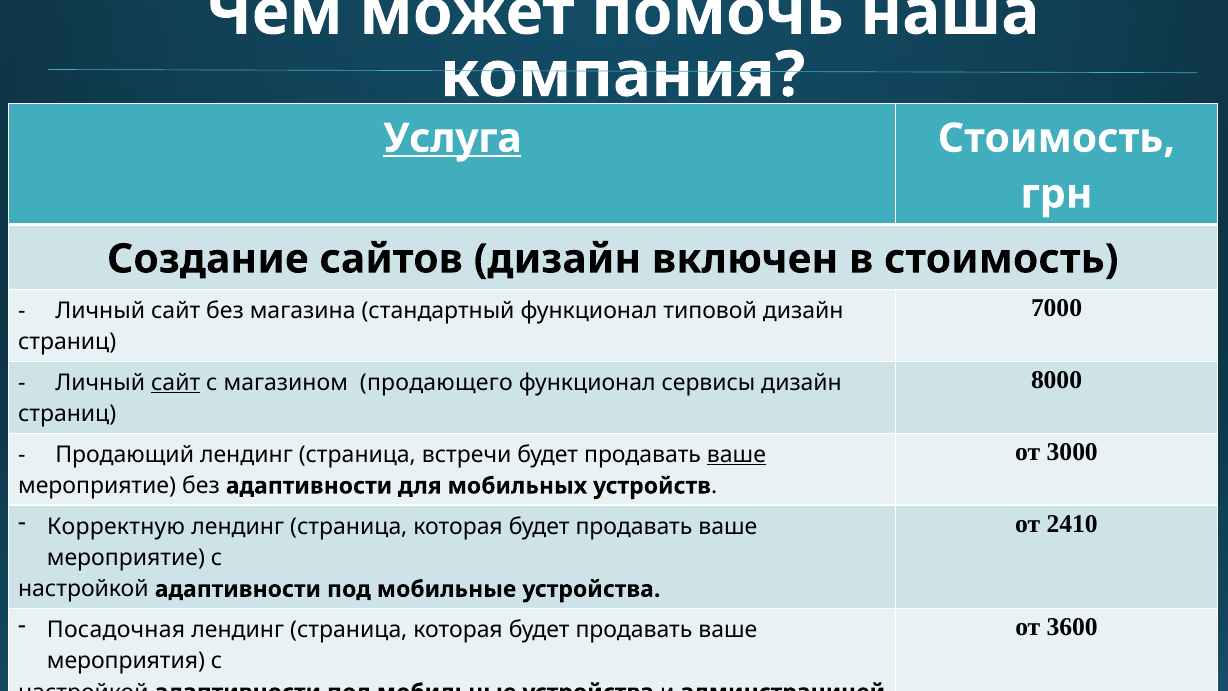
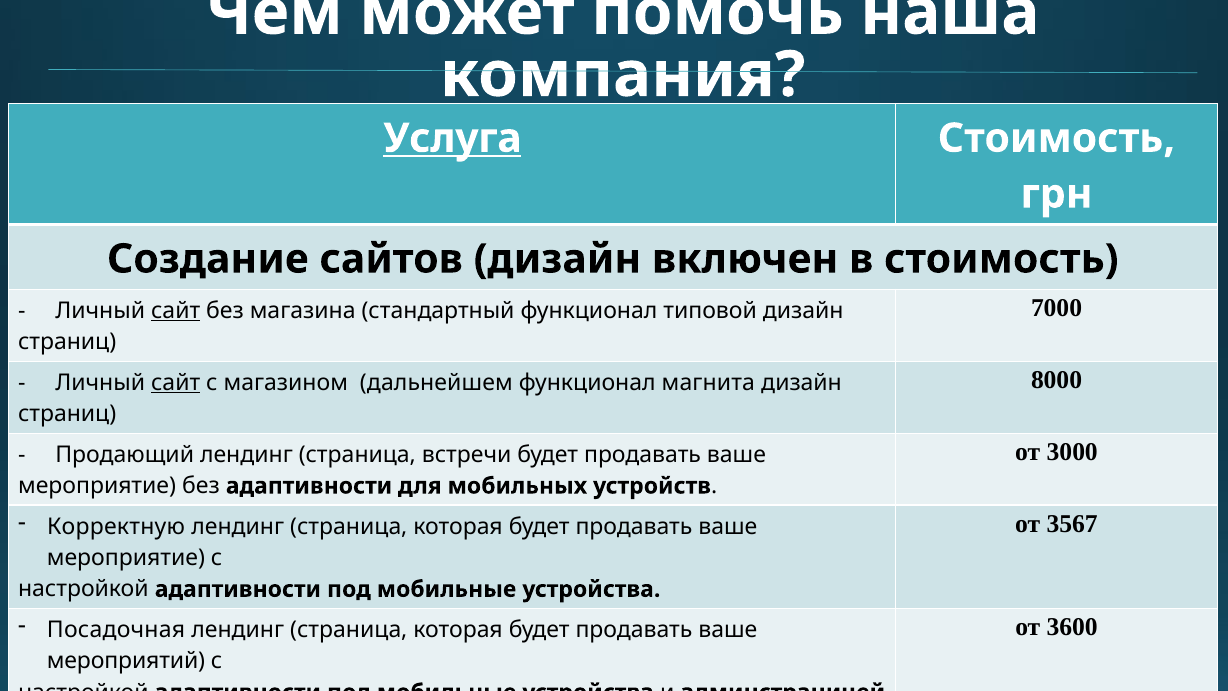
сайт at (176, 311) underline: none -> present
продающего: продающего -> дальнейшем
сервисы: сервисы -> магнита
ваше at (736, 454) underline: present -> none
2410: 2410 -> 3567
мероприятия: мероприятия -> мероприятий
